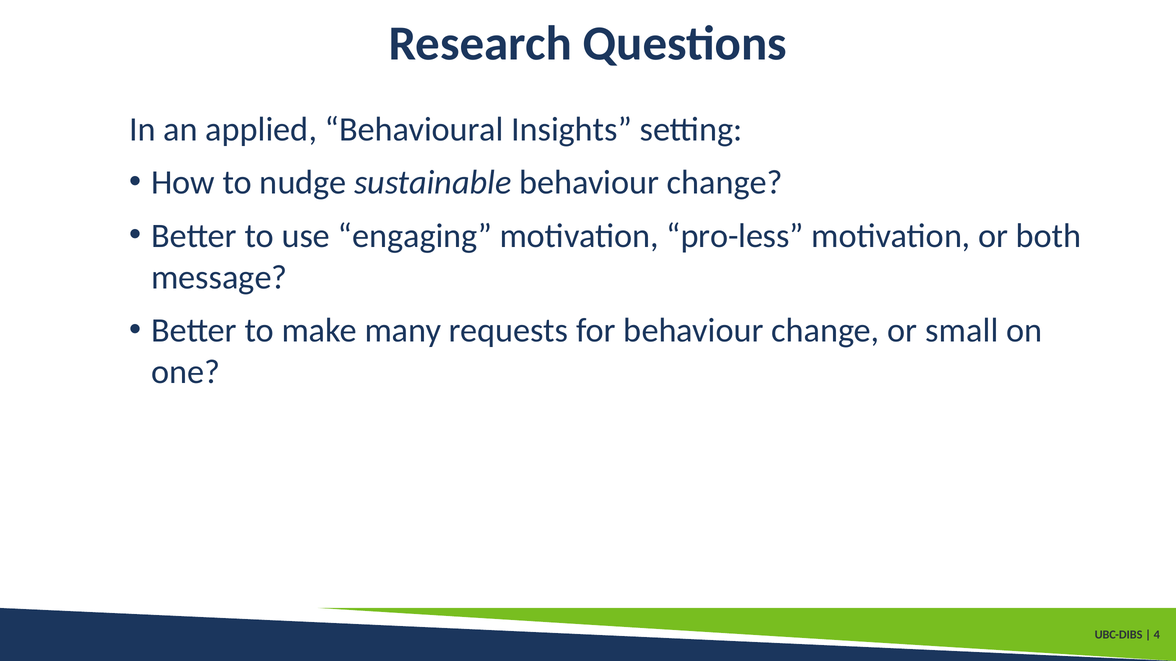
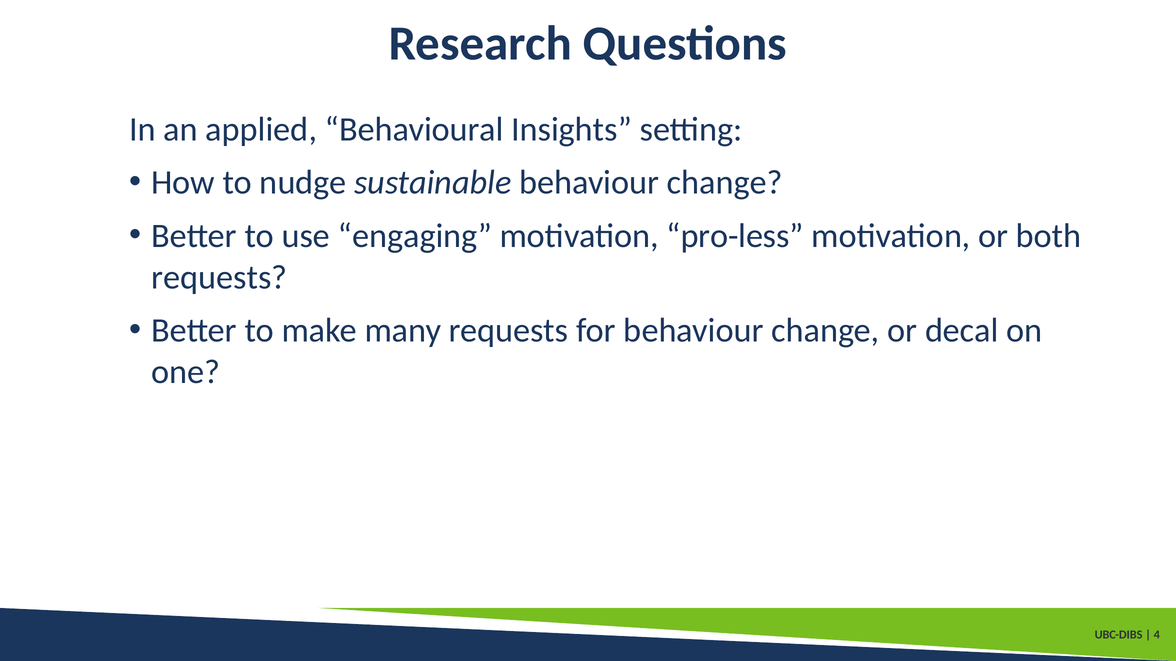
message at (219, 277): message -> requests
small: small -> decal
